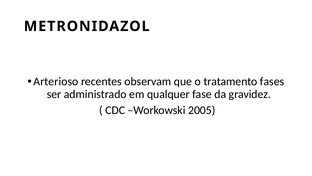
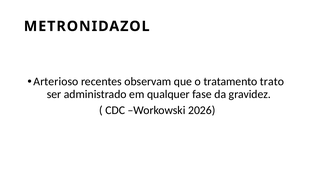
fases: fases -> trato
2005: 2005 -> 2026
